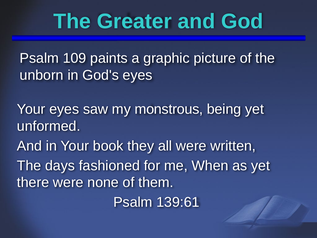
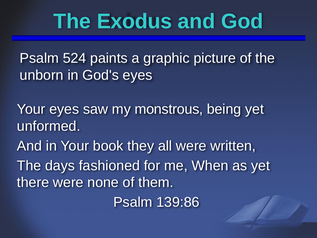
Greater: Greater -> Exodus
109: 109 -> 524
139:61: 139:61 -> 139:86
